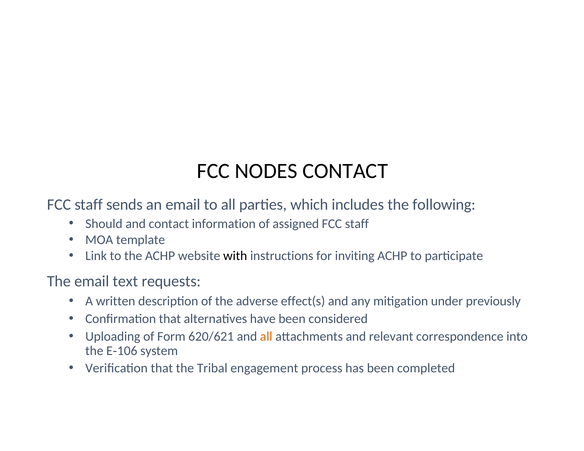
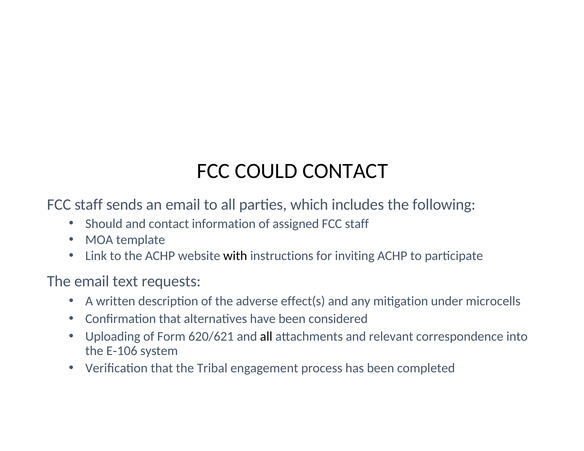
NODES: NODES -> COULD
previously: previously -> microcells
all at (266, 337) colour: orange -> black
